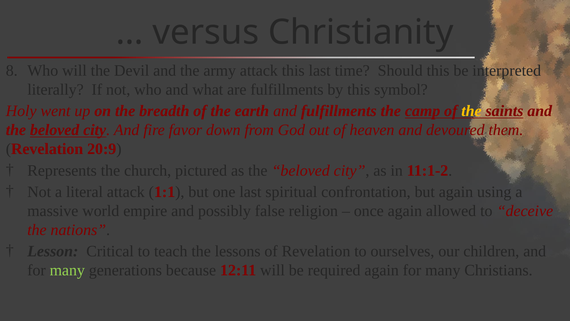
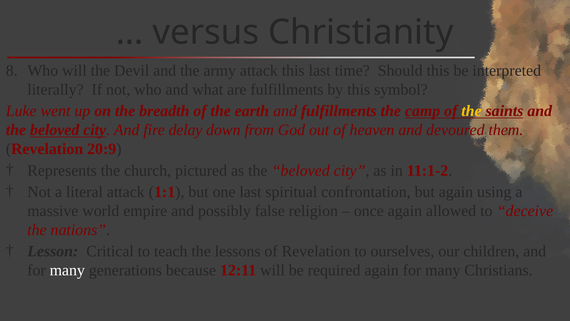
Holy: Holy -> Luke
favor: favor -> delay
many at (67, 270) colour: light green -> white
